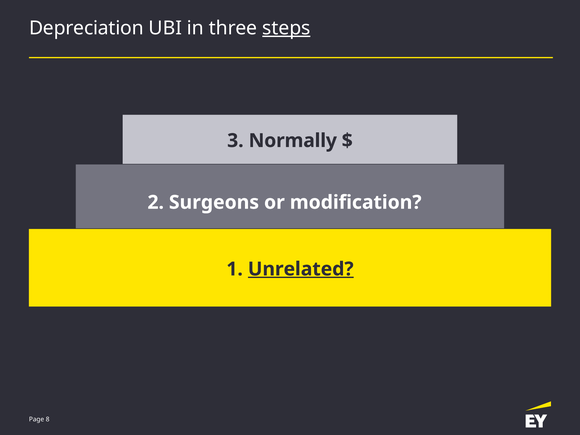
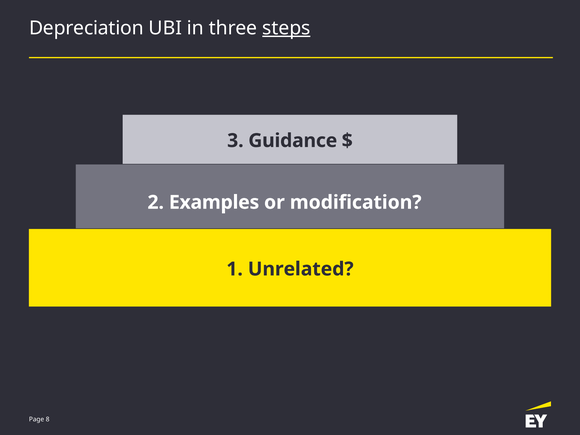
Normally: Normally -> Guidance
Surgeons: Surgeons -> Examples
Unrelated underline: present -> none
